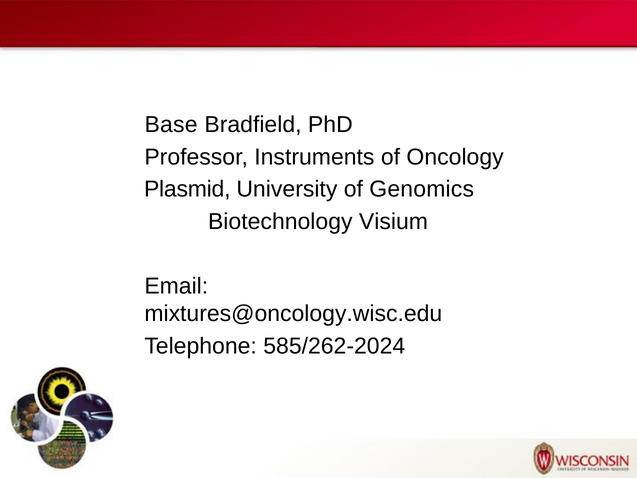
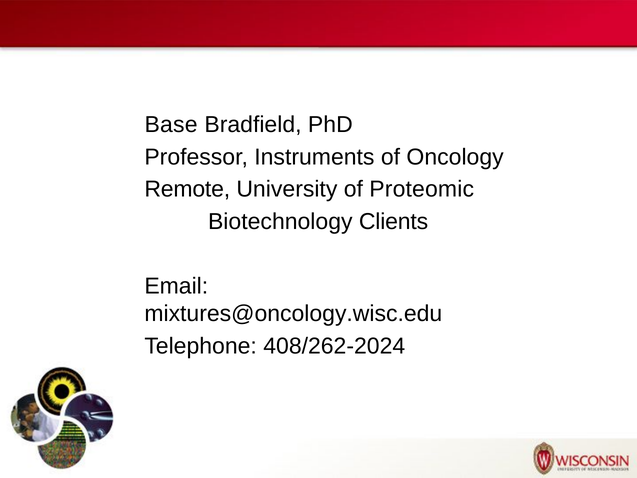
Plasmid: Plasmid -> Remote
Genomics: Genomics -> Proteomic
Visium: Visium -> Clients
585/262-2024: 585/262-2024 -> 408/262-2024
